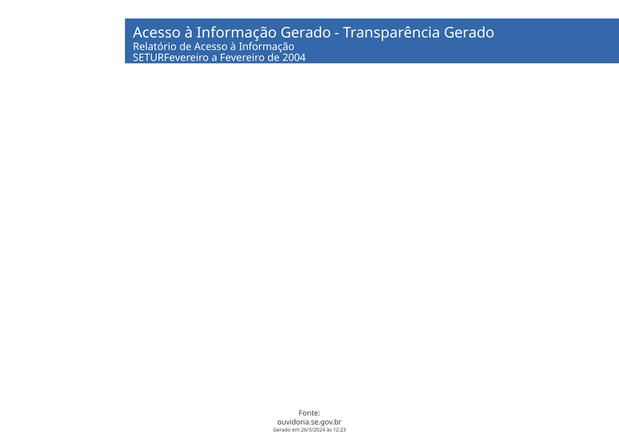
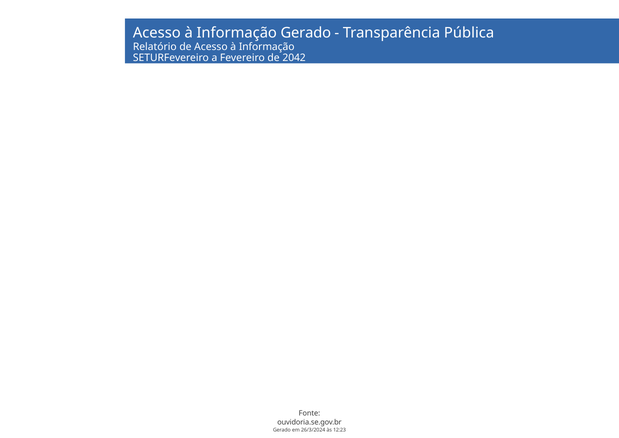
Transparência Gerado: Gerado -> Pública
2004: 2004 -> 2042
